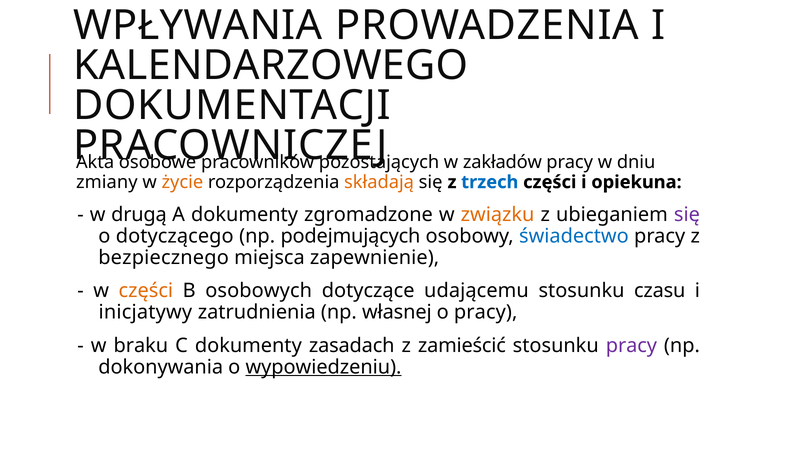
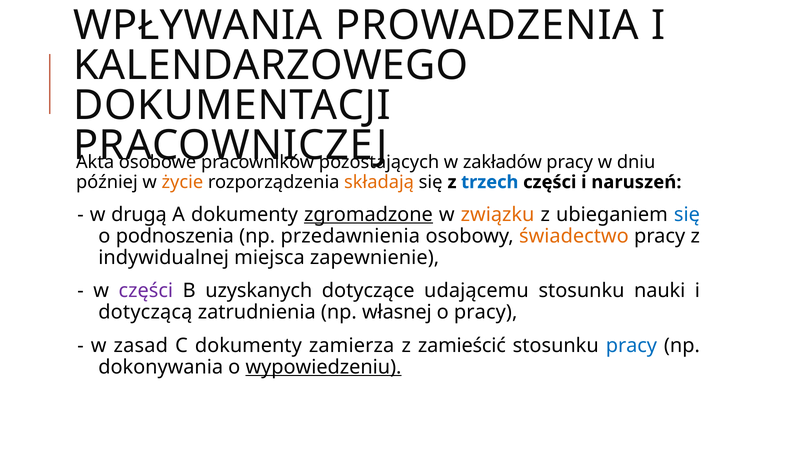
zmiany: zmiany -> później
opiekuna: opiekuna -> naruszeń
zgromadzone underline: none -> present
się at (687, 214) colour: purple -> blue
dotyczącego: dotyczącego -> podnoszenia
podejmujących: podejmujących -> przedawnienia
świadectwo colour: blue -> orange
bezpiecznego: bezpiecznego -> indywidualnej
części at (146, 291) colour: orange -> purple
osobowych: osobowych -> uzyskanych
czasu: czasu -> nauki
inicjatywy: inicjatywy -> dotyczącą
braku: braku -> zasad
zasadach: zasadach -> zamierza
pracy at (631, 345) colour: purple -> blue
